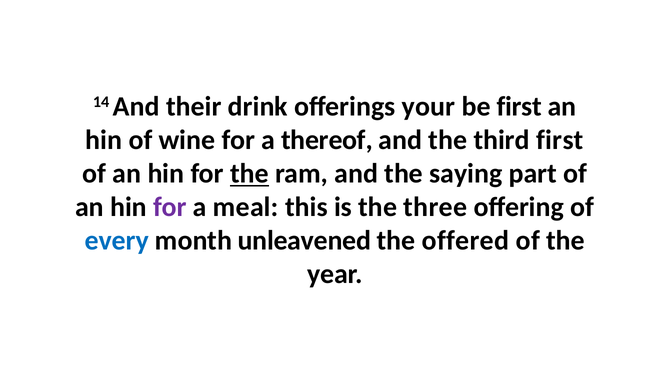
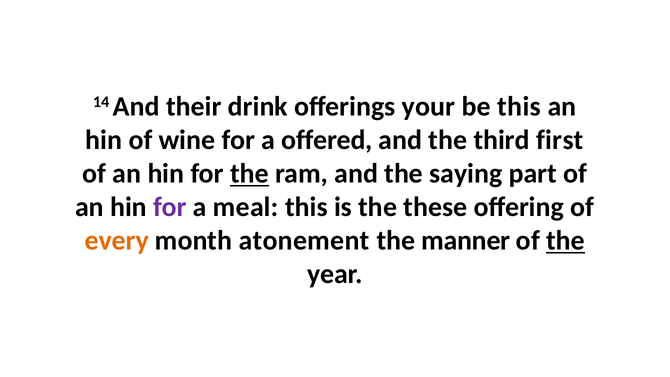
be first: first -> this
thereof: thereof -> offered
three: three -> these
every colour: blue -> orange
unleavened: unleavened -> atonement
offered: offered -> manner
the at (565, 241) underline: none -> present
